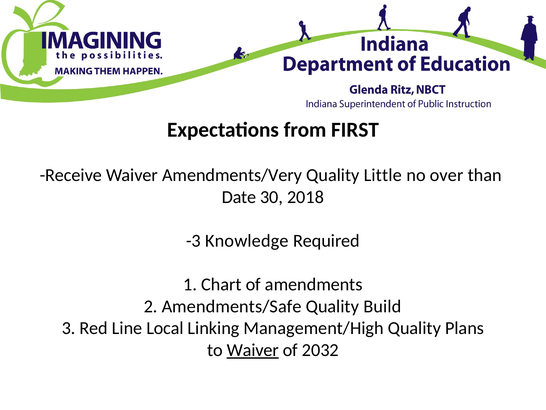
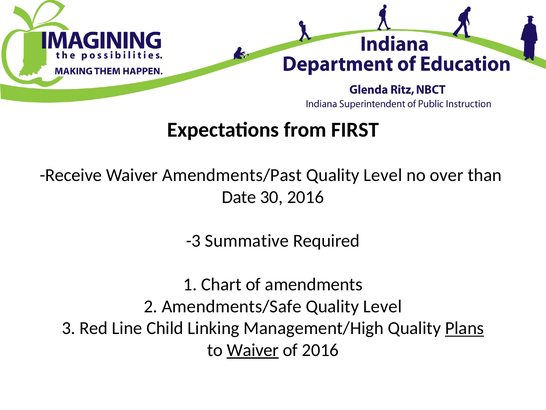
Amendments/Very: Amendments/Very -> Amendments/Past
Little at (383, 175): Little -> Level
30 2018: 2018 -> 2016
Knowledge: Knowledge -> Summative
Build at (382, 306): Build -> Level
Local: Local -> Child
Plans underline: none -> present
of 2032: 2032 -> 2016
